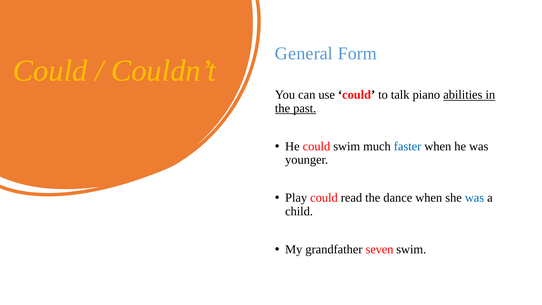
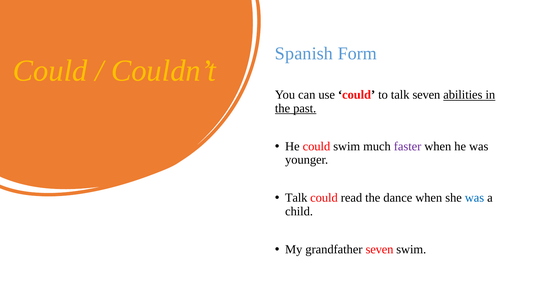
General: General -> Spanish
talk piano: piano -> seven
faster colour: blue -> purple
Play at (296, 198): Play -> Talk
